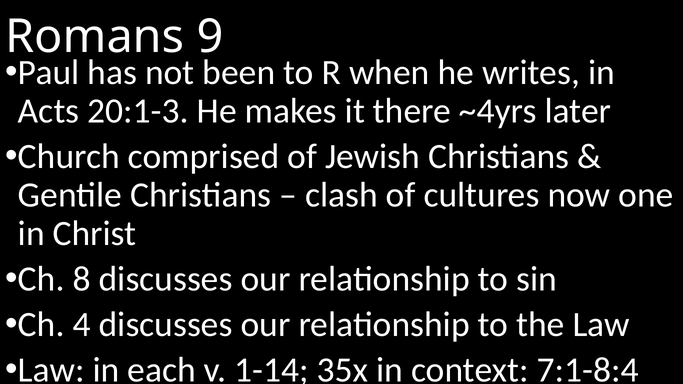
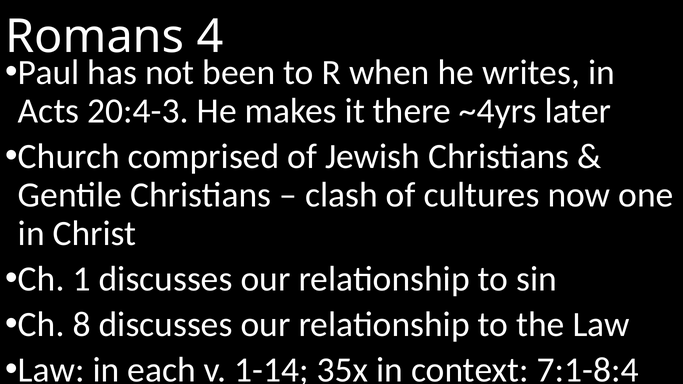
9: 9 -> 4
20:1-3: 20:1-3 -> 20:4-3
8: 8 -> 1
4: 4 -> 8
